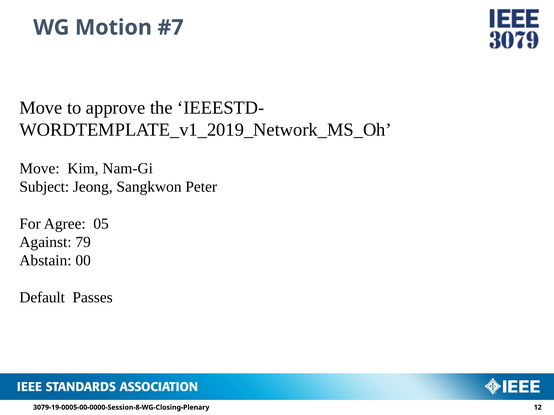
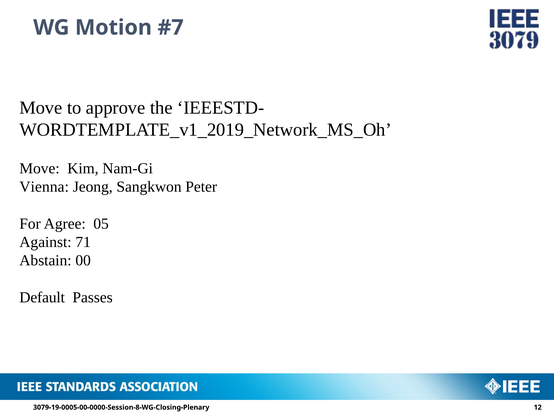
Subject: Subject -> Vienna
79: 79 -> 71
